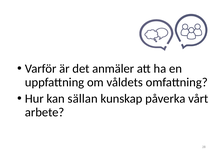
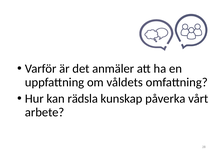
sällan: sällan -> rädsla
